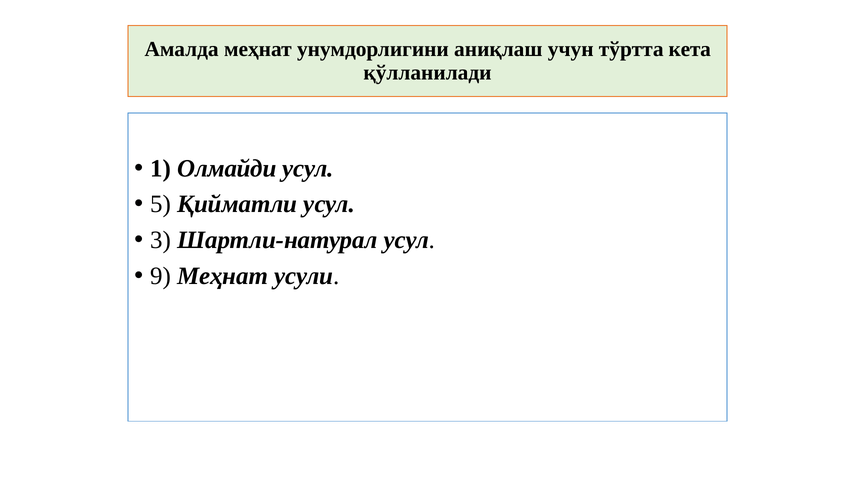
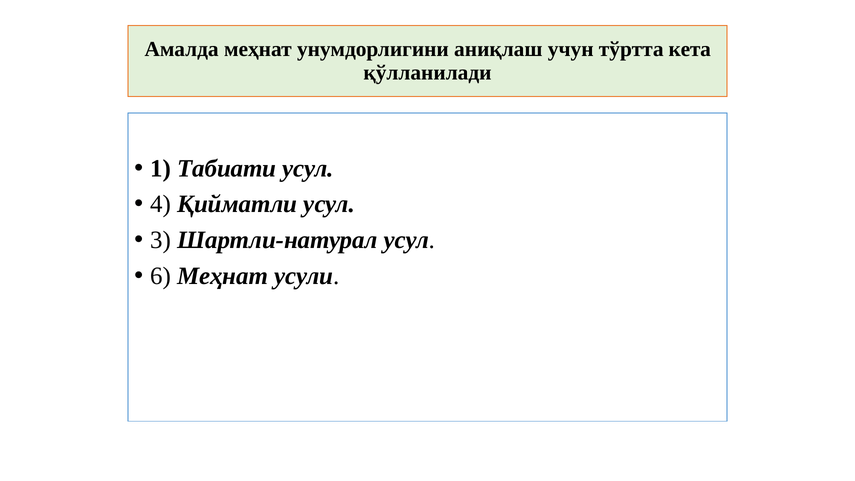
Олмайди: Олмайди -> Табиати
5: 5 -> 4
9: 9 -> 6
